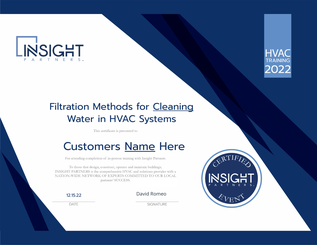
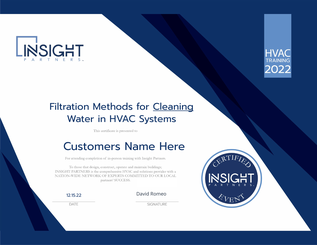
Name underline: present -> none
